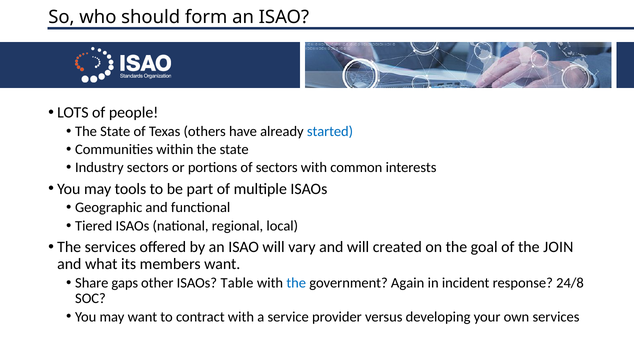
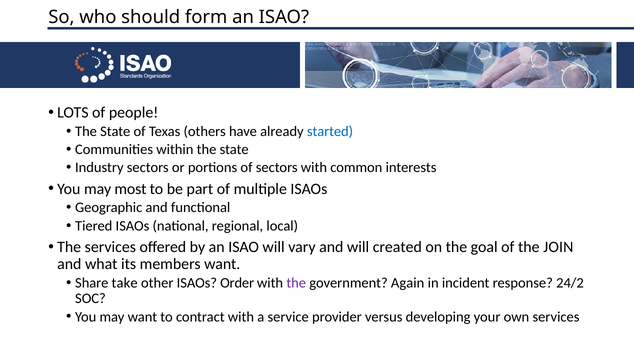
tools: tools -> most
gaps: gaps -> take
Table: Table -> Order
the at (296, 283) colour: blue -> purple
24/8: 24/8 -> 24/2
